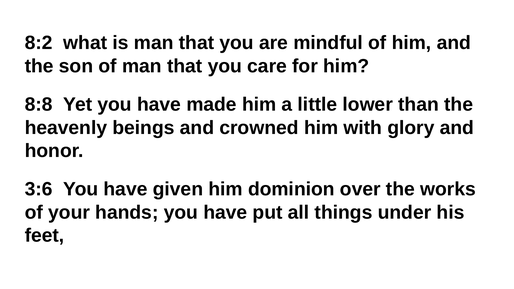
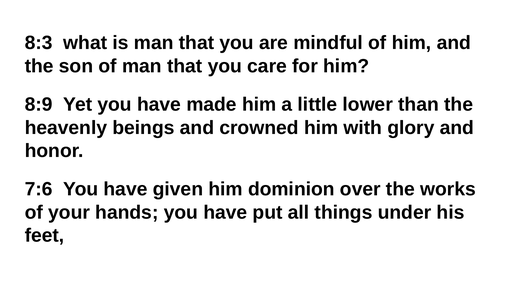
8:2: 8:2 -> 8:3
8:8: 8:8 -> 8:9
3:6: 3:6 -> 7:6
